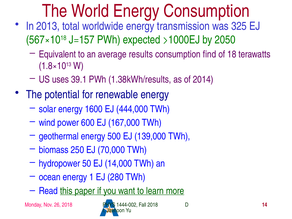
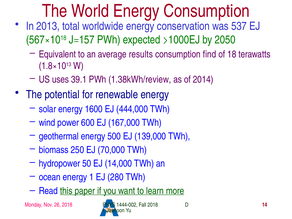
transmission: transmission -> conservation
325: 325 -> 537
1.38kWh/results: 1.38kWh/results -> 1.38kWh/review
